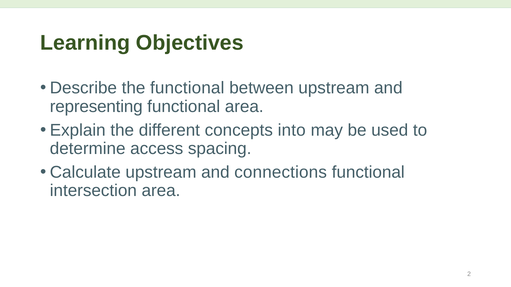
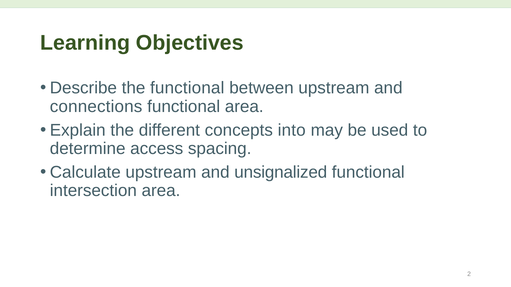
representing: representing -> connections
connections: connections -> unsignalized
